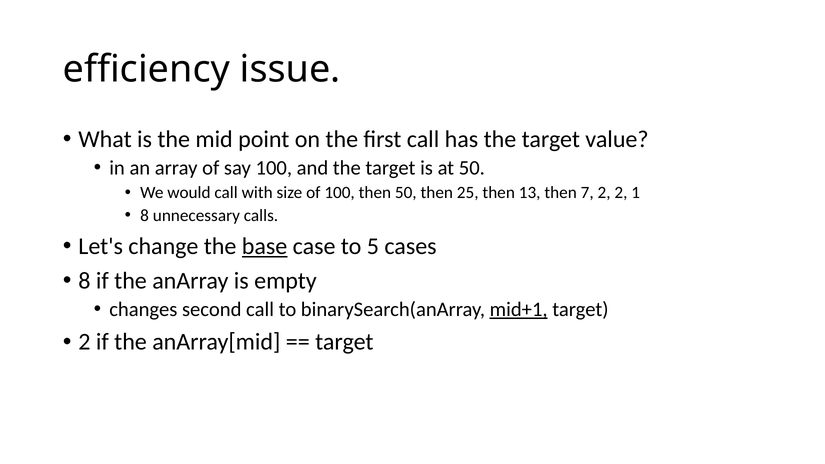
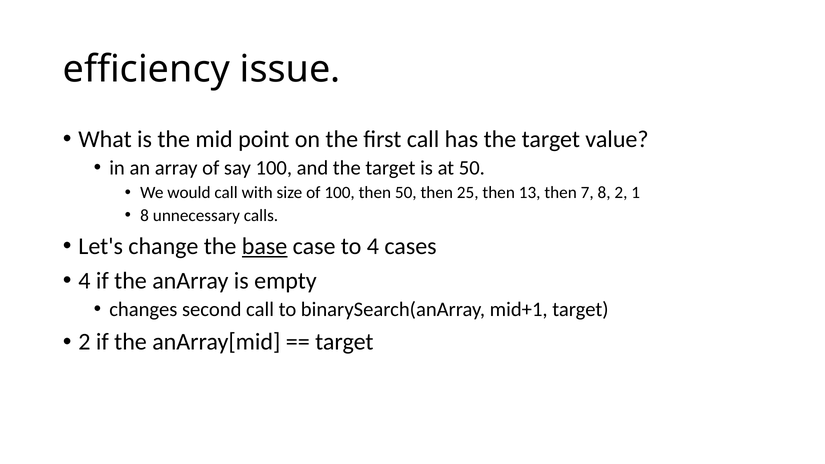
7 2: 2 -> 8
to 5: 5 -> 4
8 at (84, 281): 8 -> 4
mid+1 underline: present -> none
